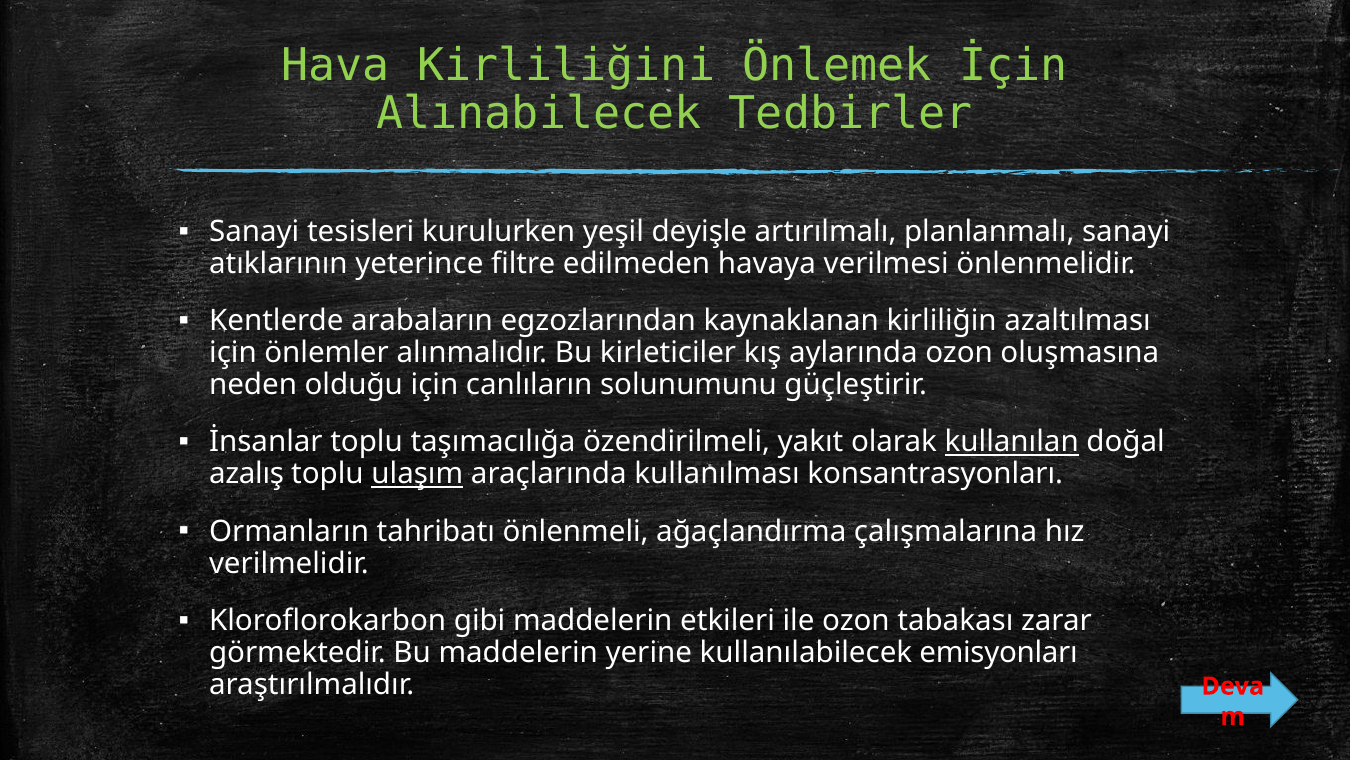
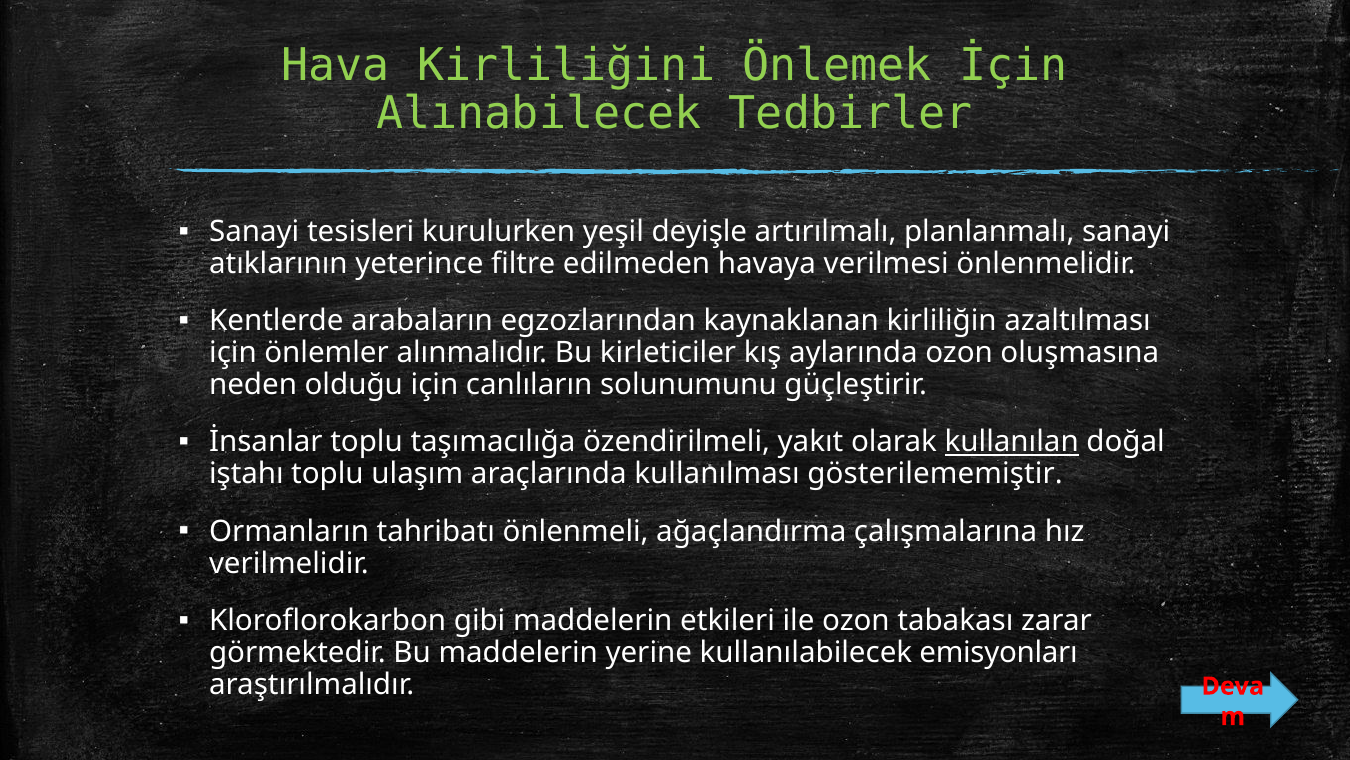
azalış: azalış -> iştahı
ulaşım underline: present -> none
konsantrasyonları: konsantrasyonları -> gösterilememiştir
